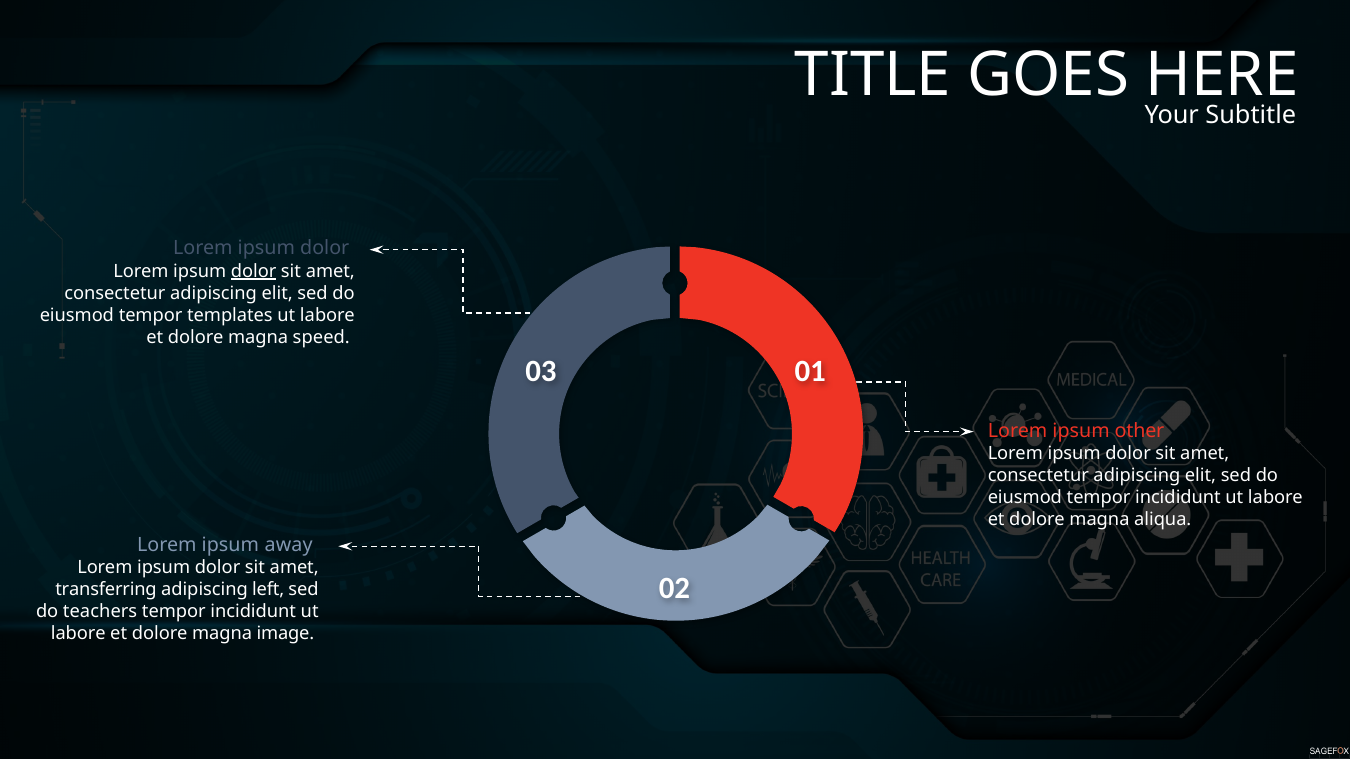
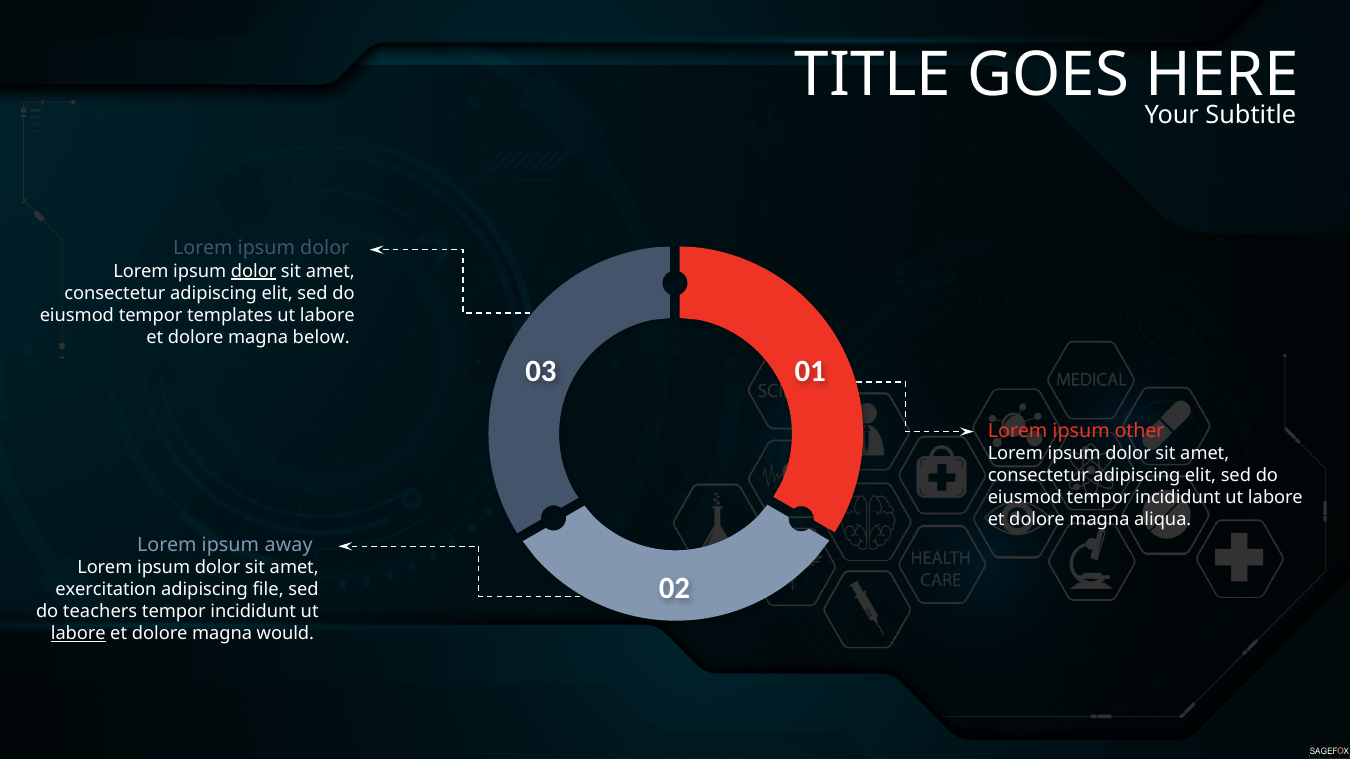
speed: speed -> below
transferring: transferring -> exercitation
left: left -> file
labore at (78, 634) underline: none -> present
image: image -> would
